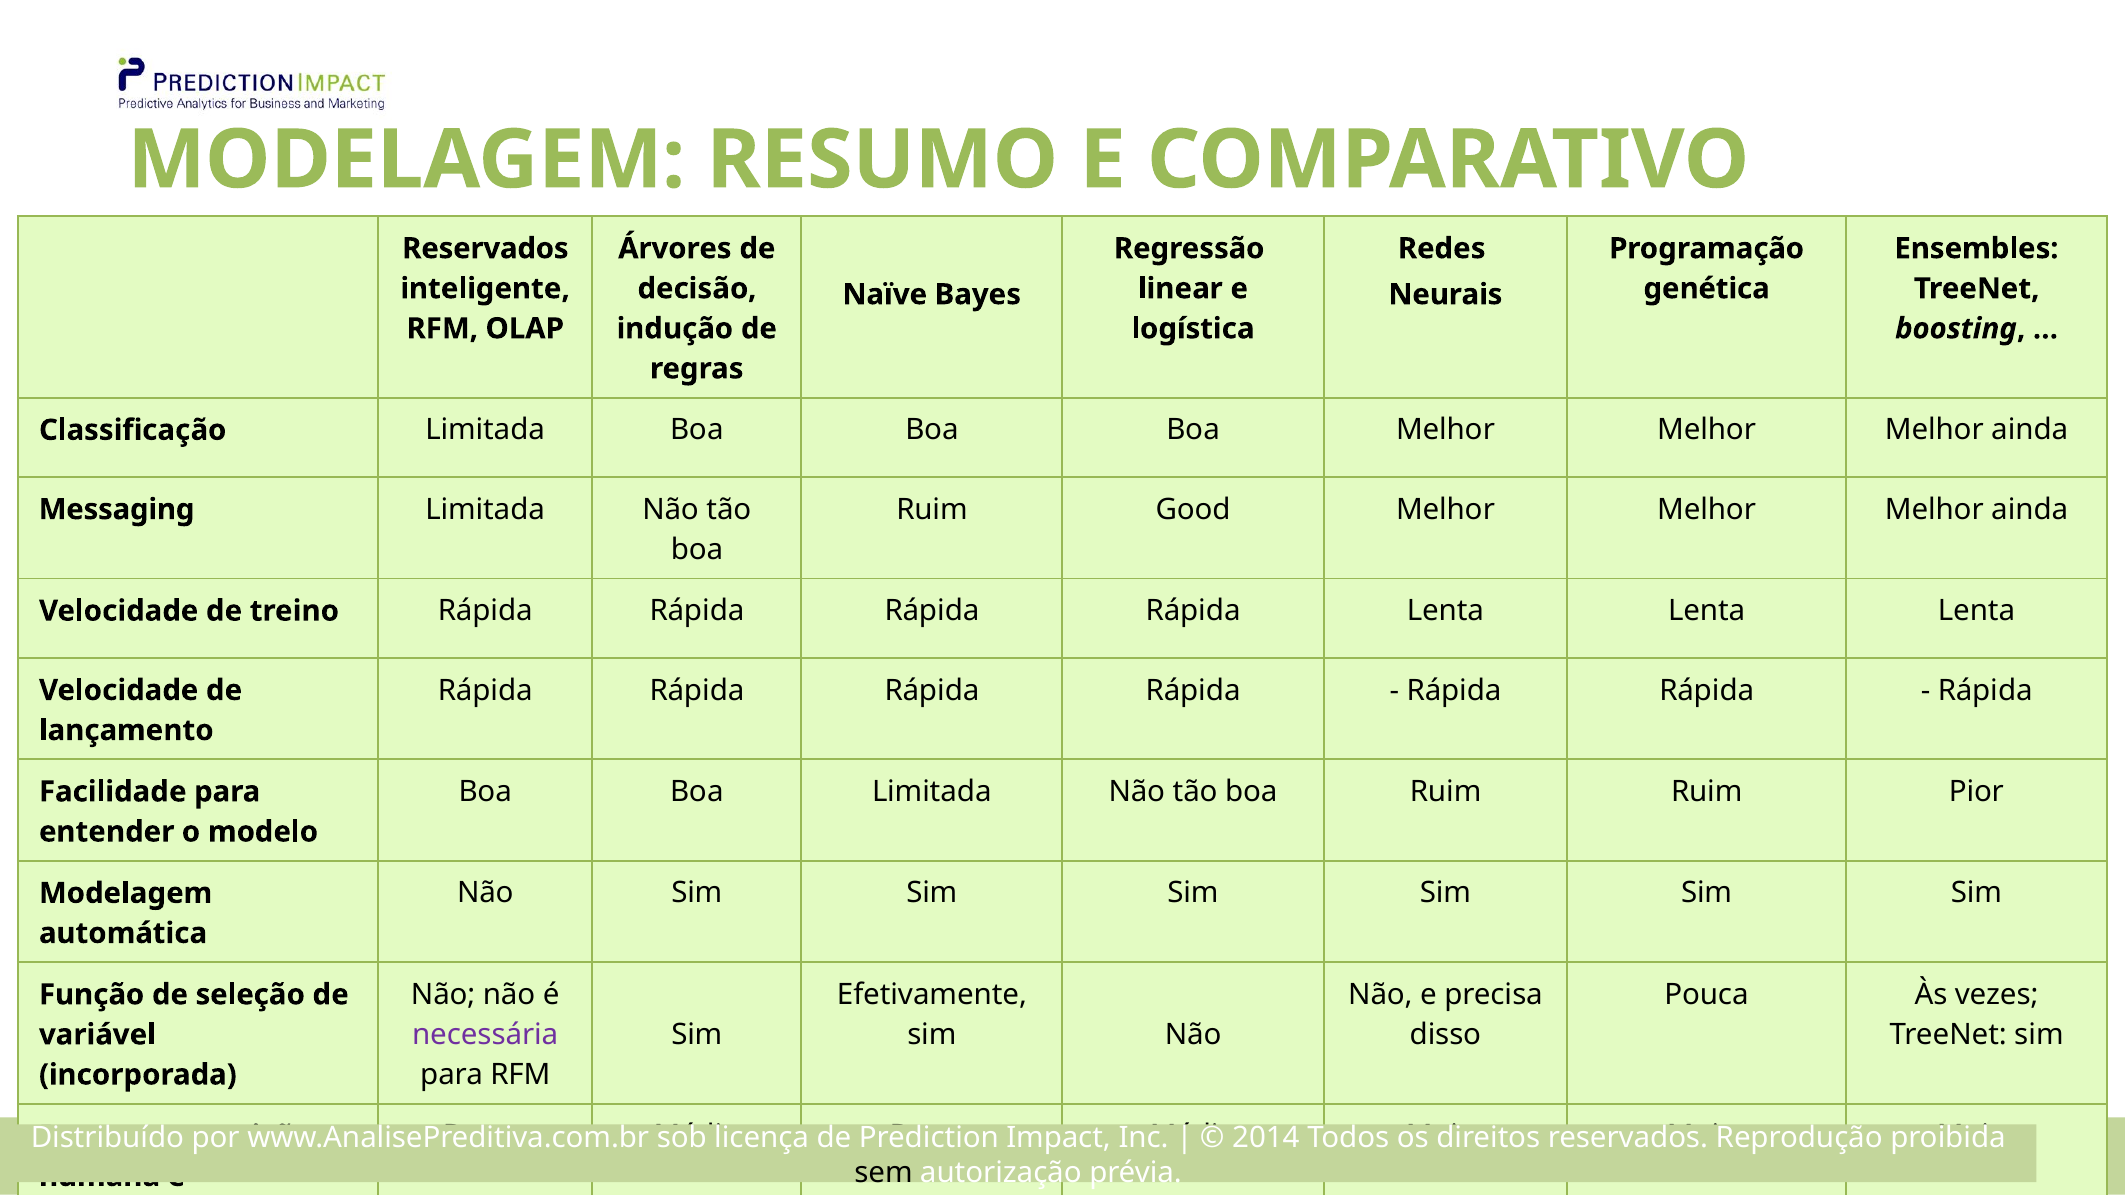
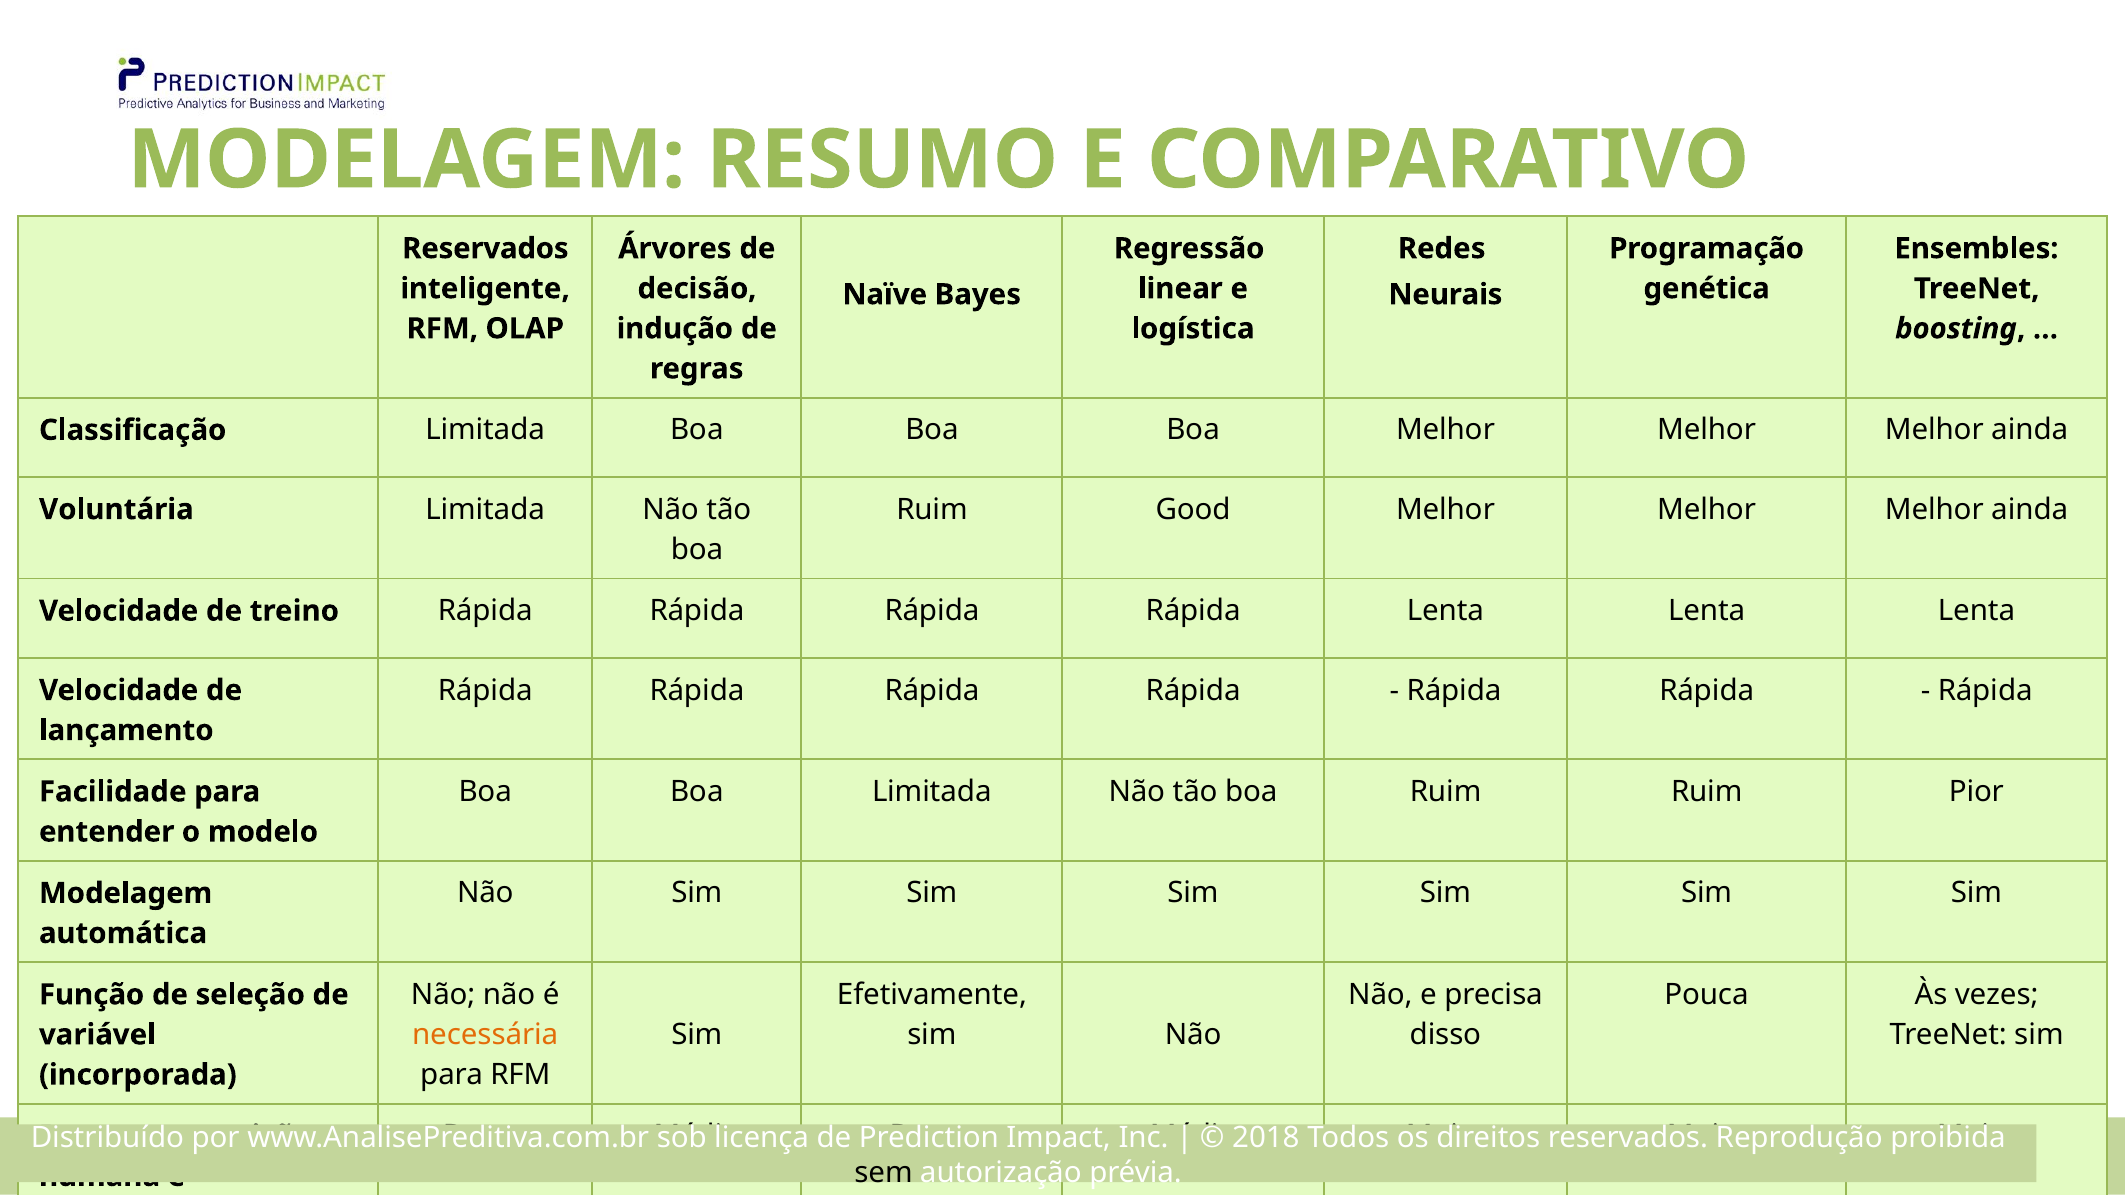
Messaging: Messaging -> Voluntária
necessária colour: purple -> orange
2014: 2014 -> 2018
